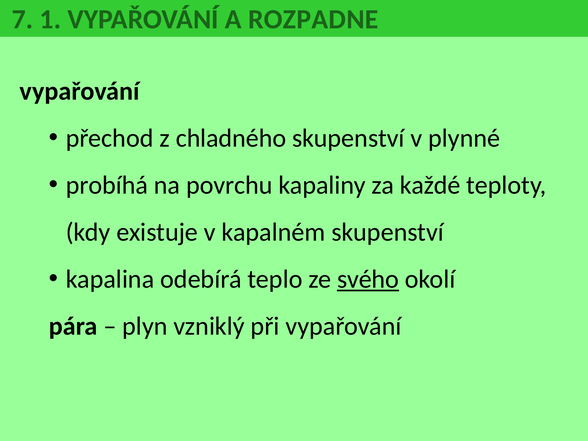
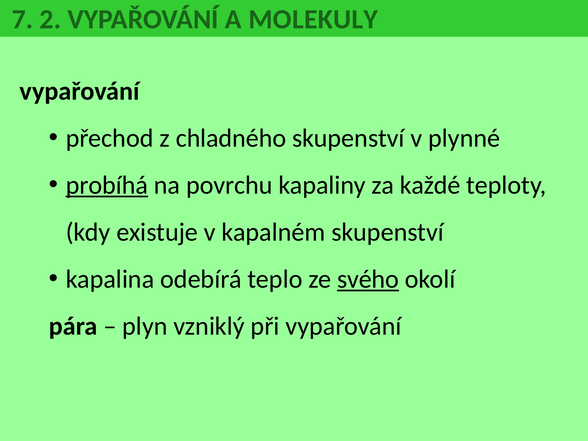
1: 1 -> 2
ROZPADNE: ROZPADNE -> MOLEKULY
probíhá underline: none -> present
